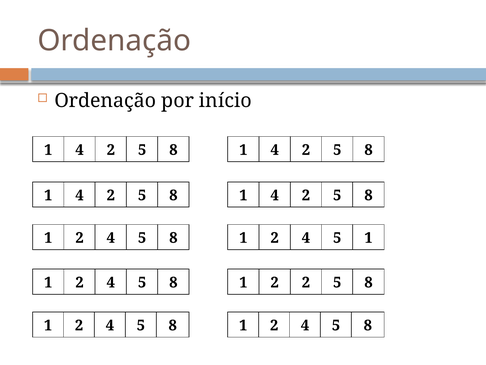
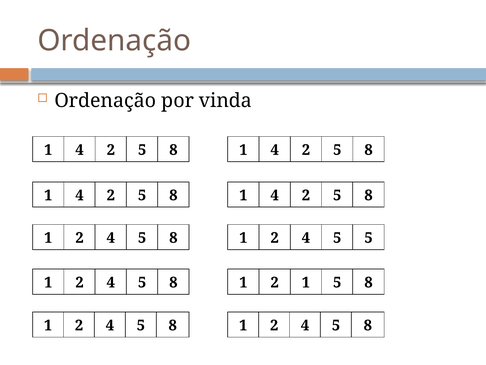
início: início -> vinda
5 1: 1 -> 5
2 2: 2 -> 1
